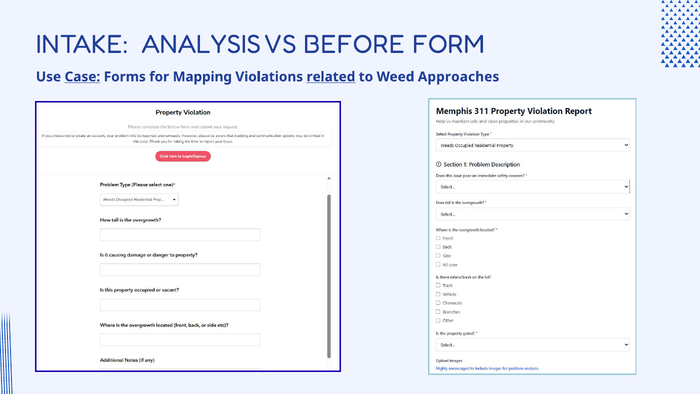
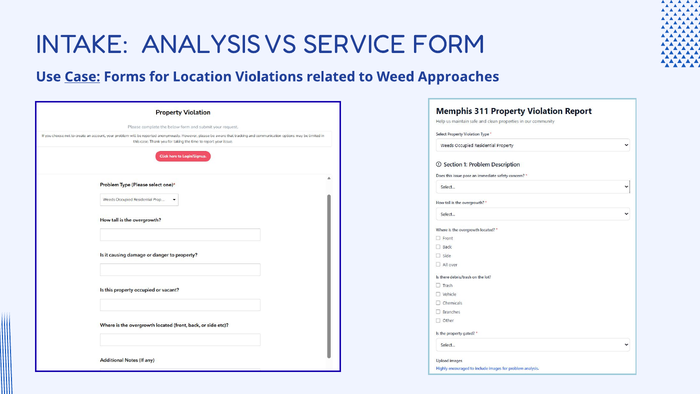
BEFORE: BEFORE -> SERVICE
Mapping: Mapping -> Location
related underline: present -> none
